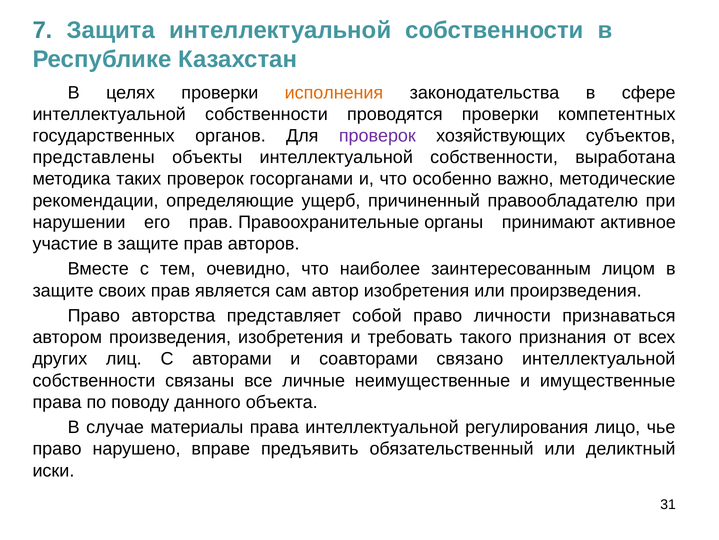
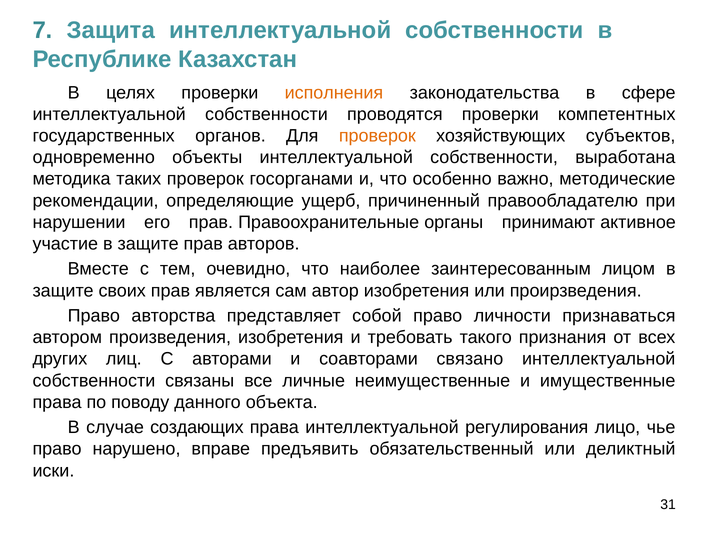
проверок at (377, 136) colour: purple -> orange
представлены: представлены -> одновременно
материалы: материалы -> создающих
